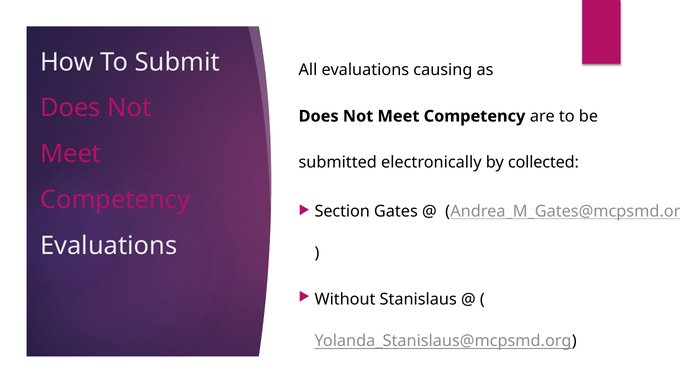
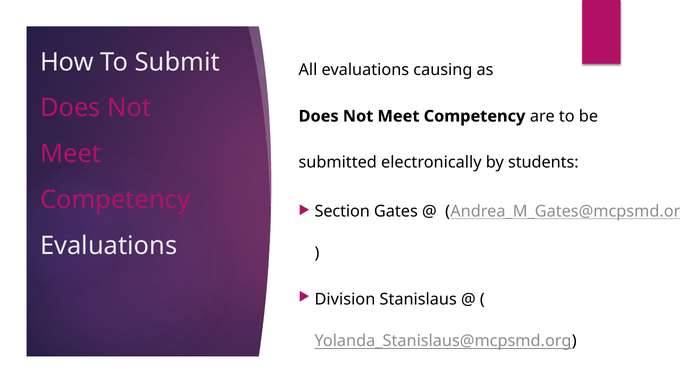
collected: collected -> students
Without: Without -> Division
